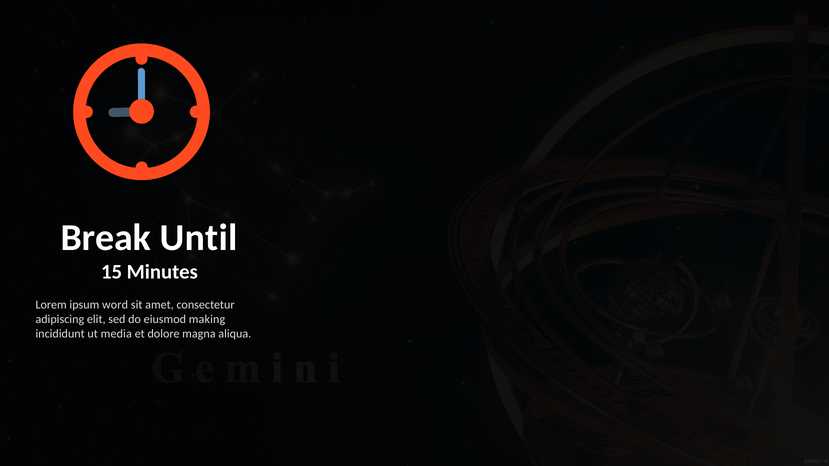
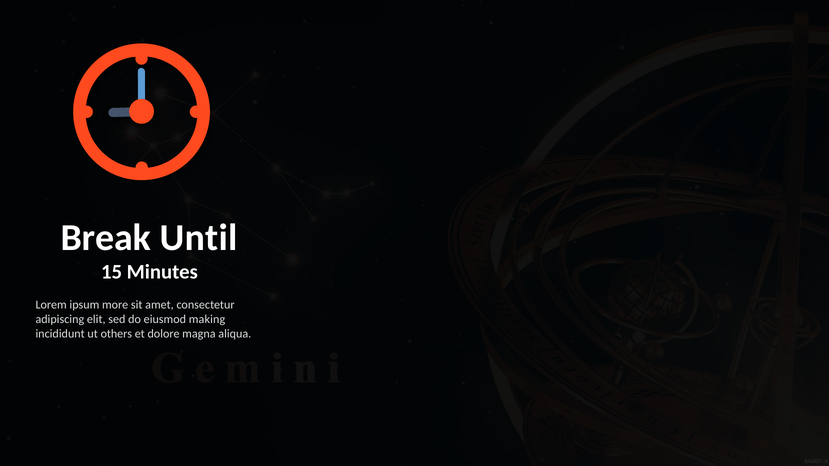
word: word -> more
media: media -> others
